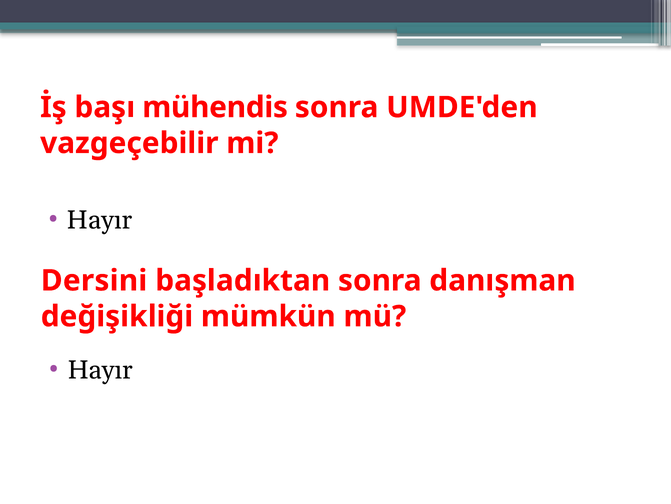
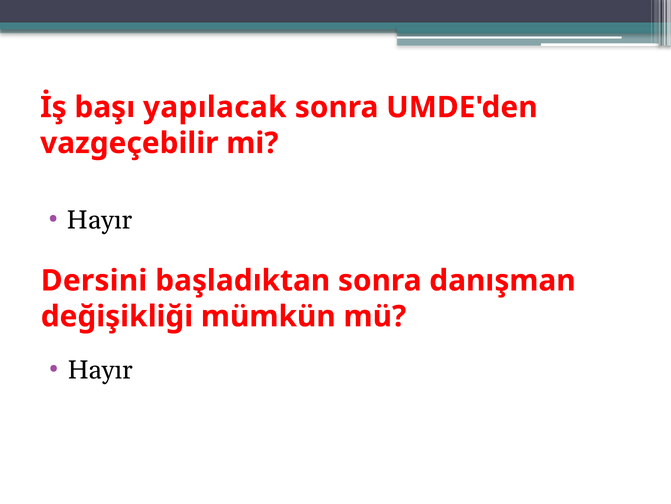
mühendis: mühendis -> yapılacak
